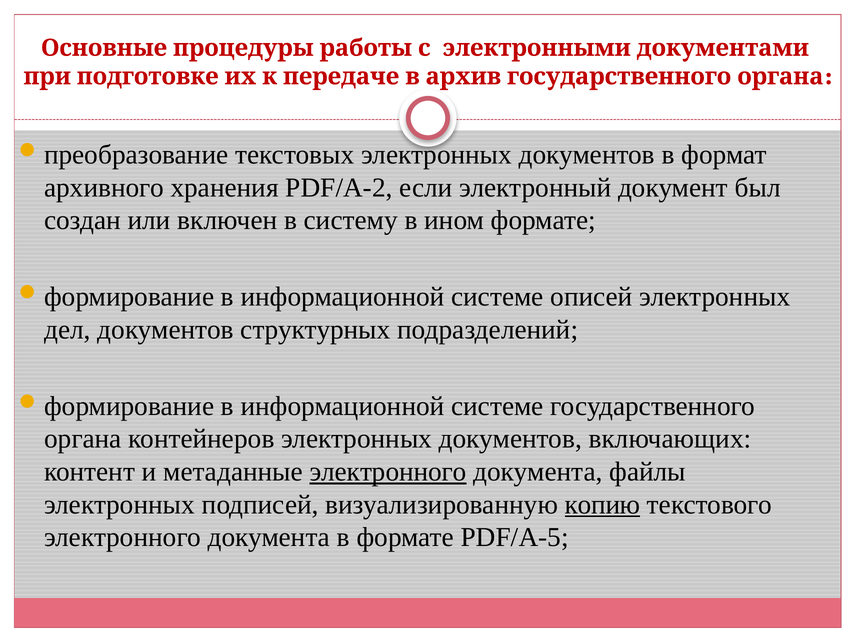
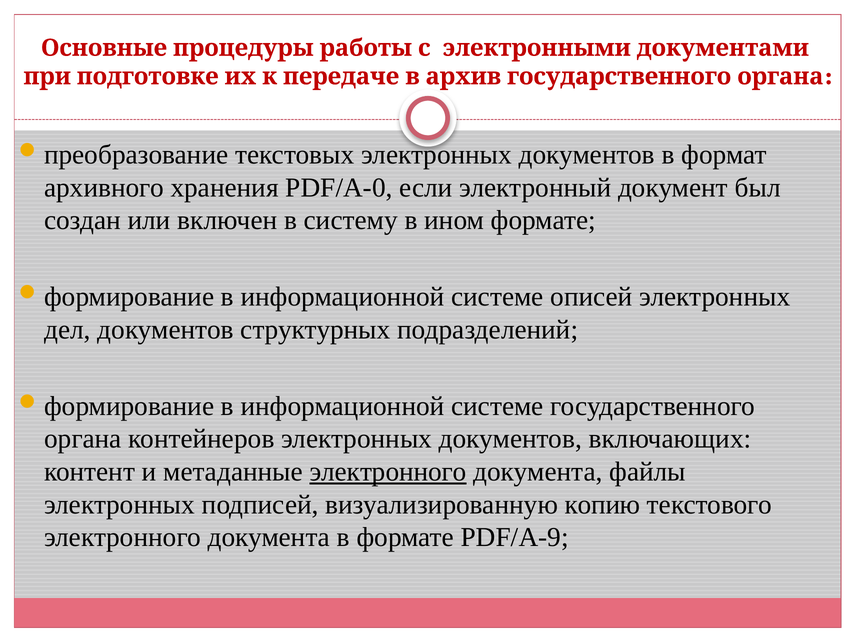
PDF/A-2: PDF/A-2 -> PDF/A-0
копию underline: present -> none
PDF/A-5: PDF/A-5 -> PDF/A-9
